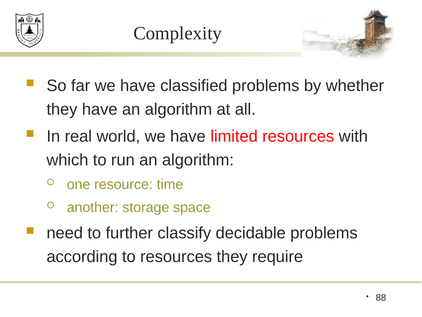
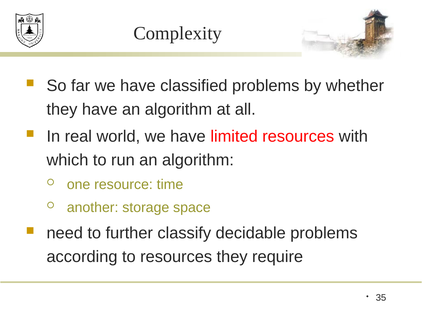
88: 88 -> 35
